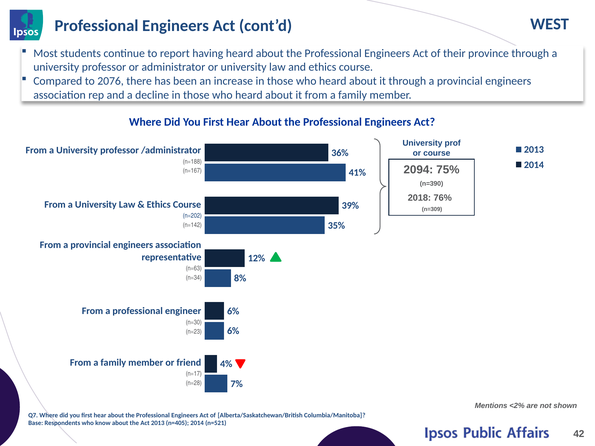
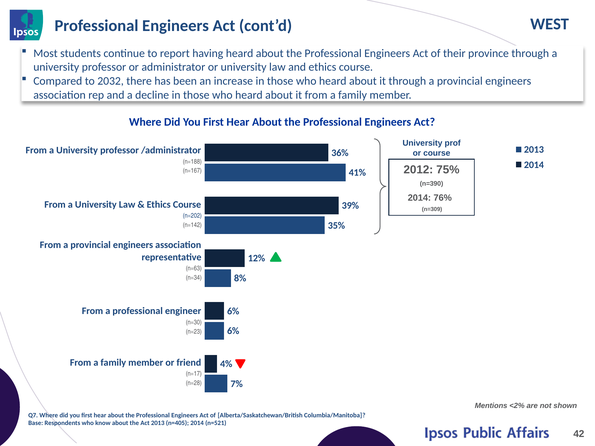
2076: 2076 -> 2032
2094: 2094 -> 2012
2018 at (419, 198): 2018 -> 2014
